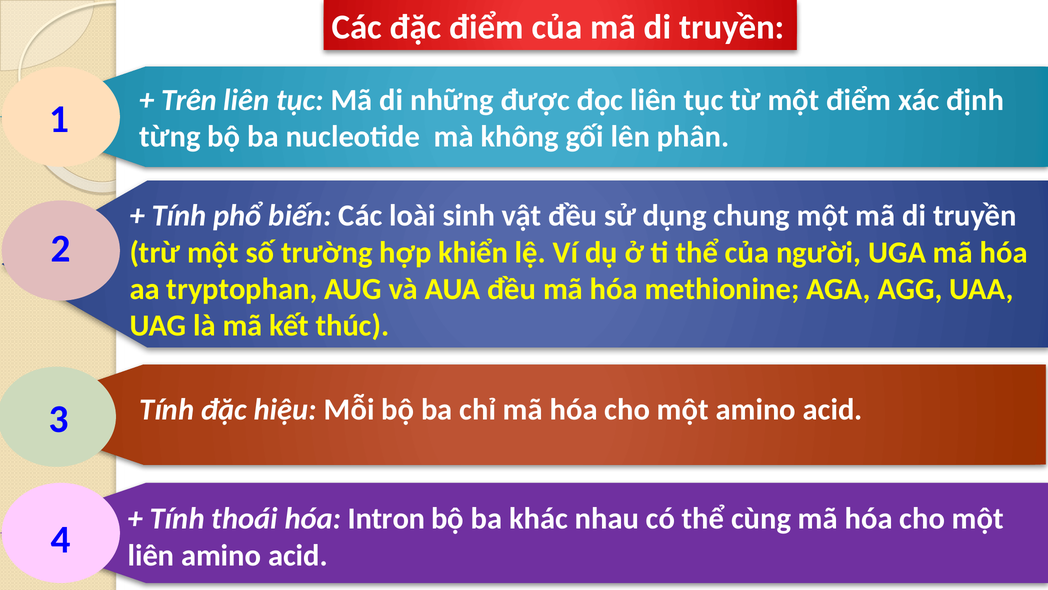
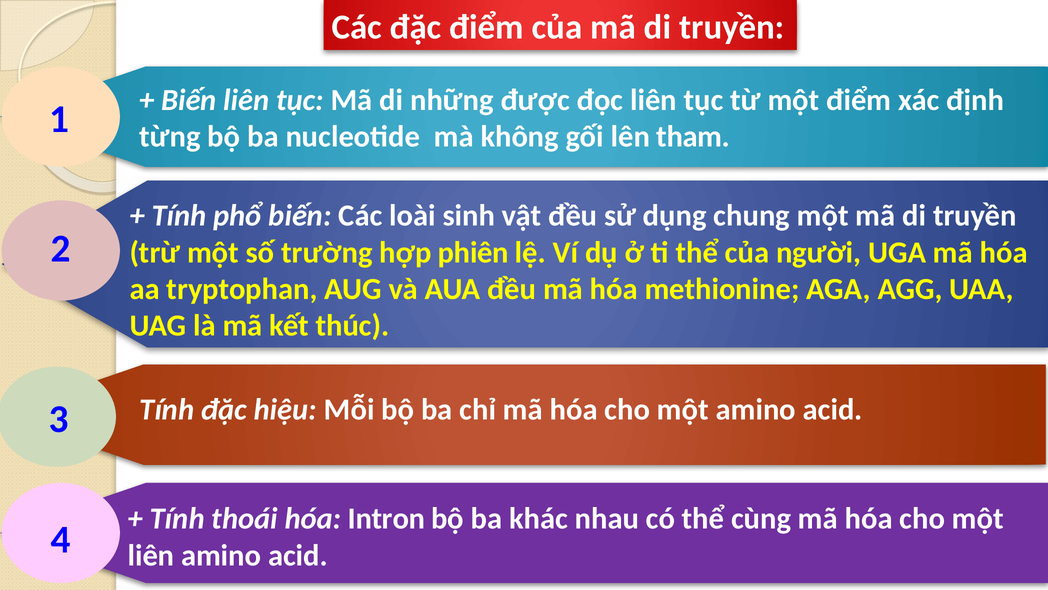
Trên at (189, 100): Trên -> Biến
phân: phân -> tham
khiển: khiển -> phiên
